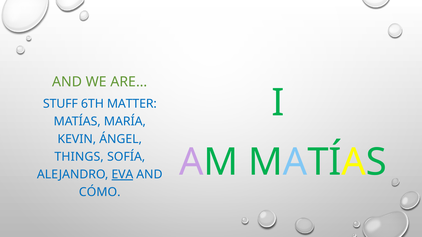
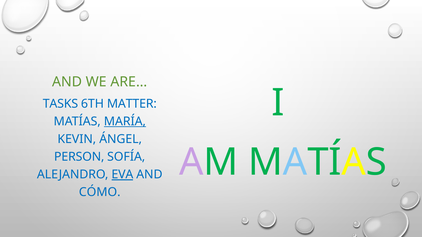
STUFF: STUFF -> TASKS
MARÍA underline: none -> present
THINGS: THINGS -> PERSON
